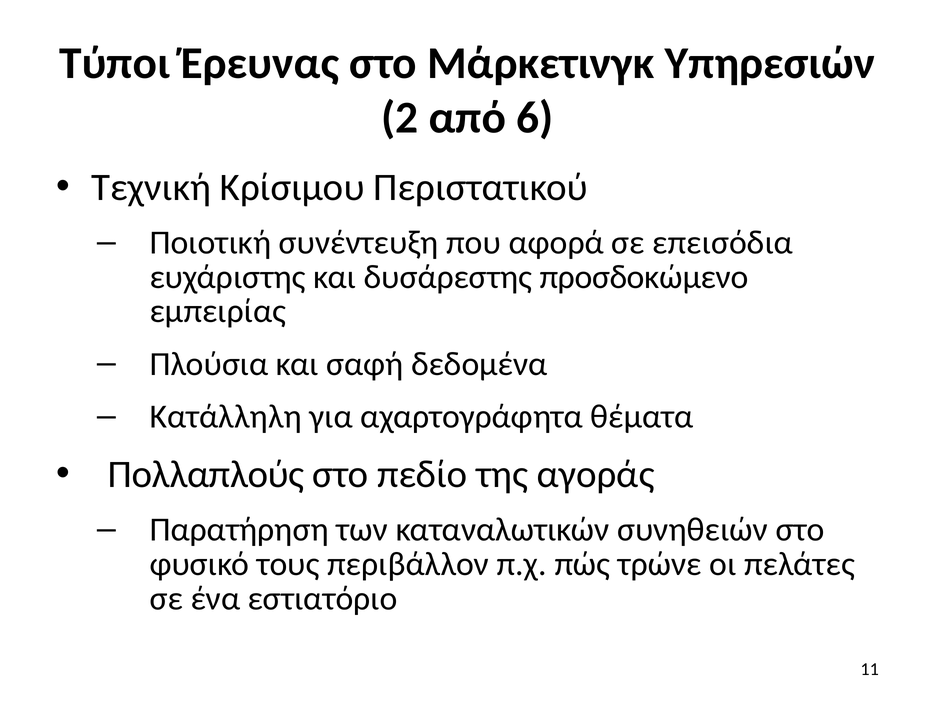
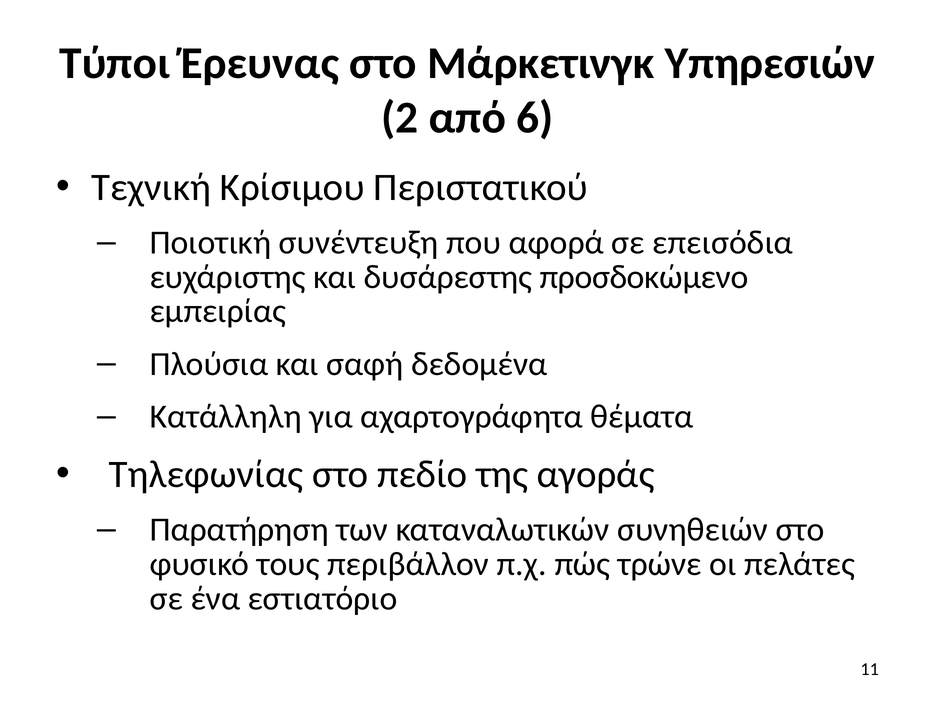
Πολλαπλούς: Πολλαπλούς -> Τηλεφωνίας
